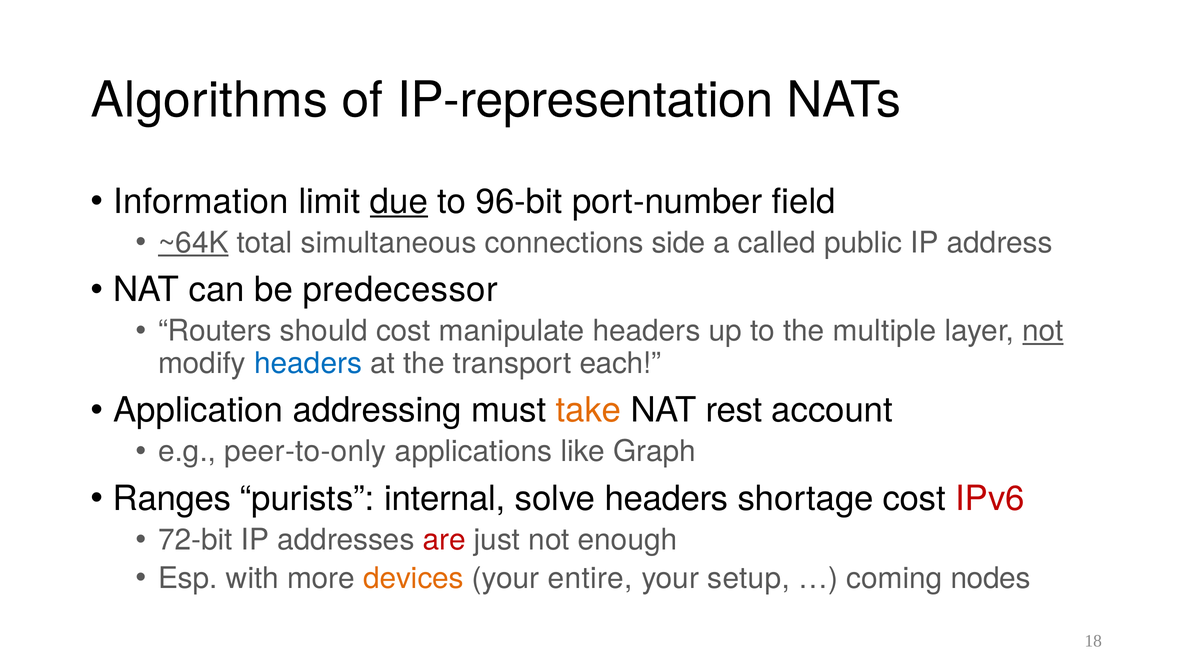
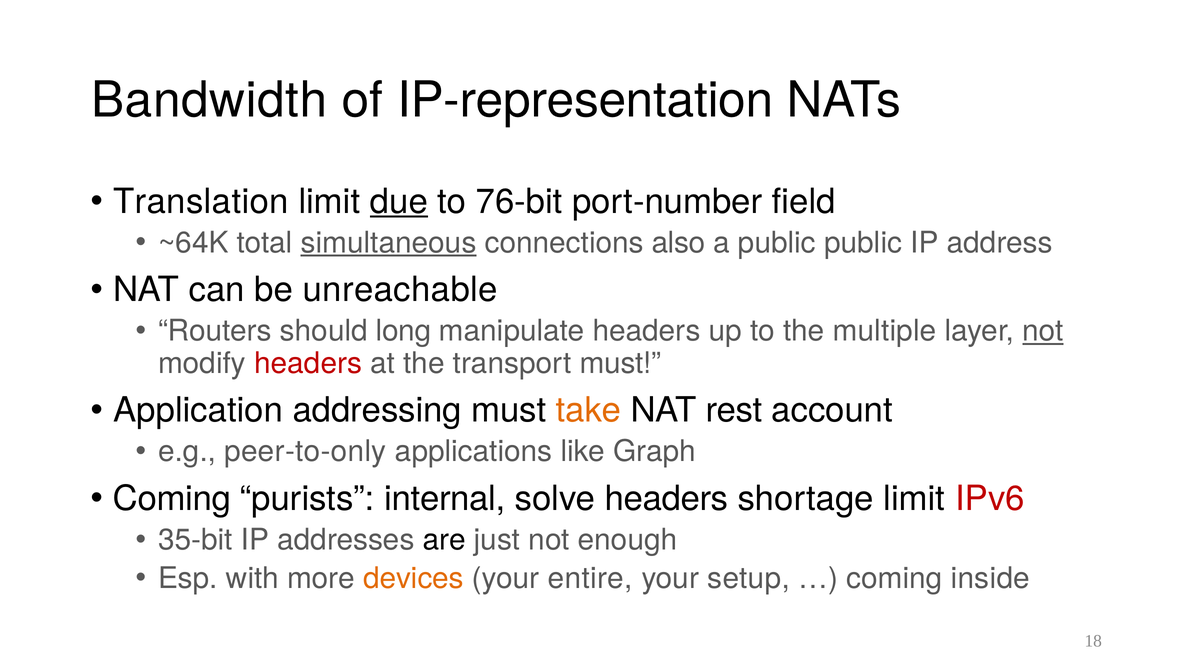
Algorithms: Algorithms -> Bandwidth
Information: Information -> Translation
96-bit: 96-bit -> 76-bit
~64K underline: present -> none
simultaneous underline: none -> present
side: side -> also
a called: called -> public
predecessor: predecessor -> unreachable
should cost: cost -> long
headers at (308, 363) colour: blue -> red
transport each: each -> must
Ranges at (172, 499): Ranges -> Coming
shortage cost: cost -> limit
72-bit: 72-bit -> 35-bit
are colour: red -> black
nodes: nodes -> inside
